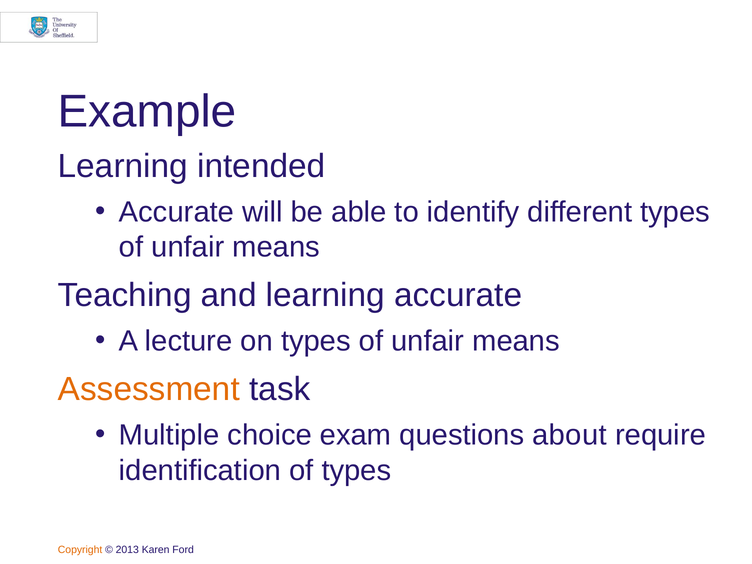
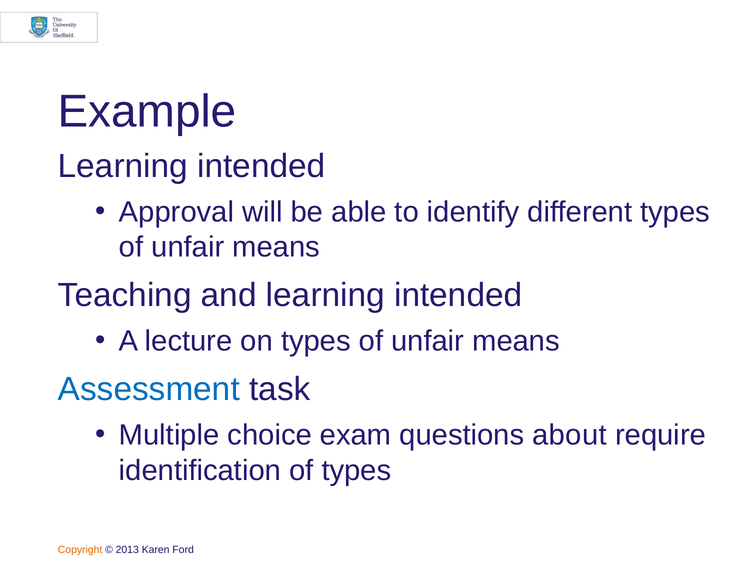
Accurate at (177, 212): Accurate -> Approval
and learning accurate: accurate -> intended
Assessment colour: orange -> blue
